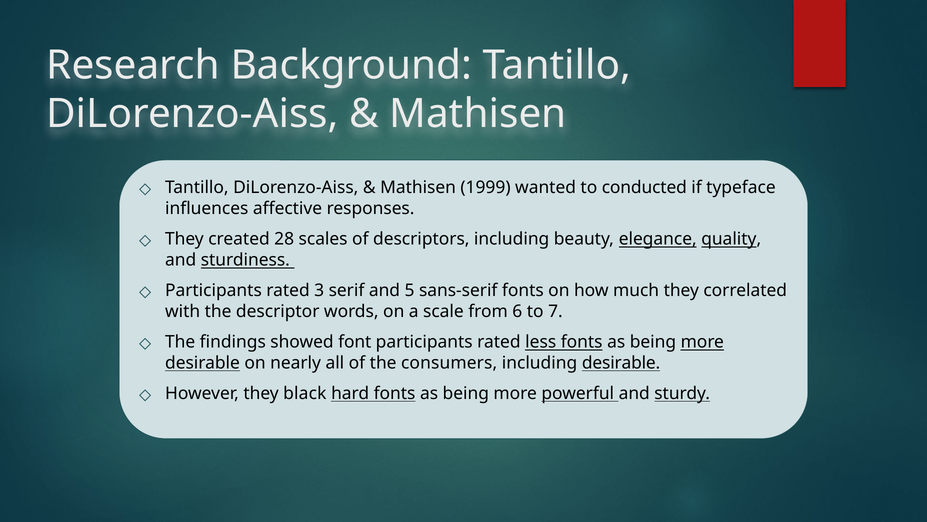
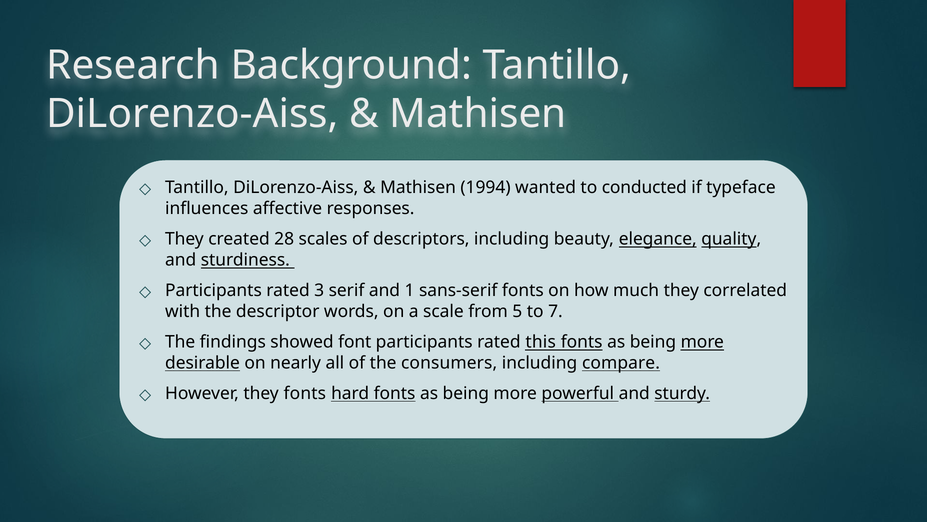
1999: 1999 -> 1994
5: 5 -> 1
6: 6 -> 5
less: less -> this
including desirable: desirable -> compare
they black: black -> fonts
